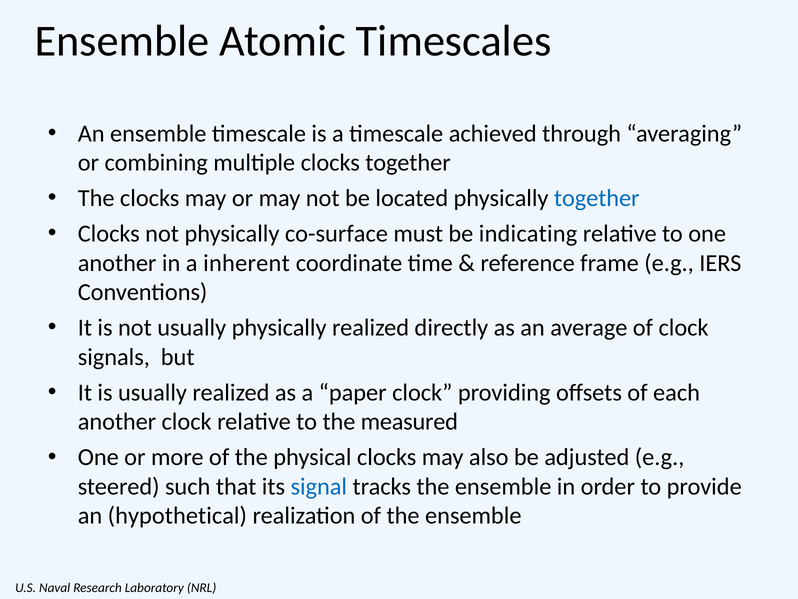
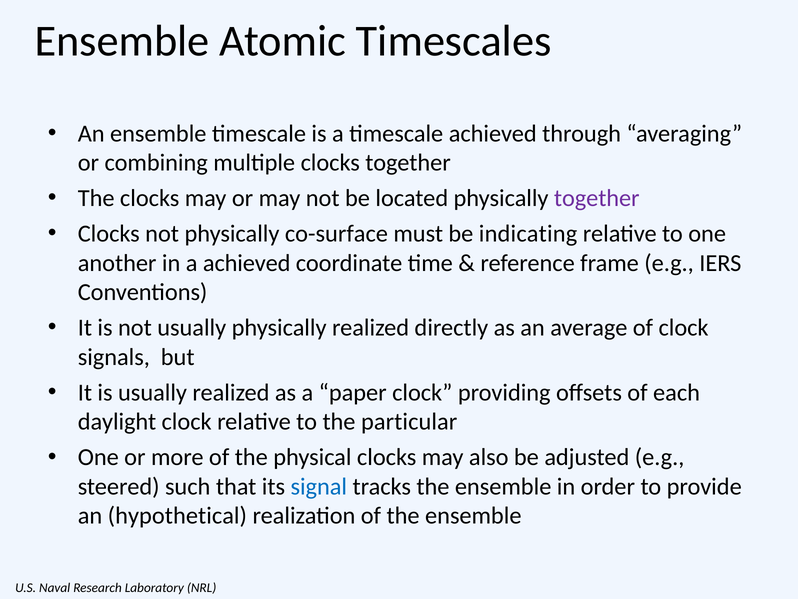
together at (597, 198) colour: blue -> purple
a inherent: inherent -> achieved
another at (117, 421): another -> daylight
measured: measured -> particular
